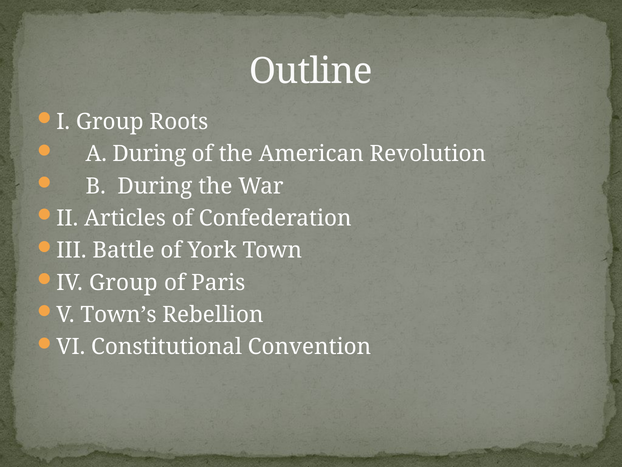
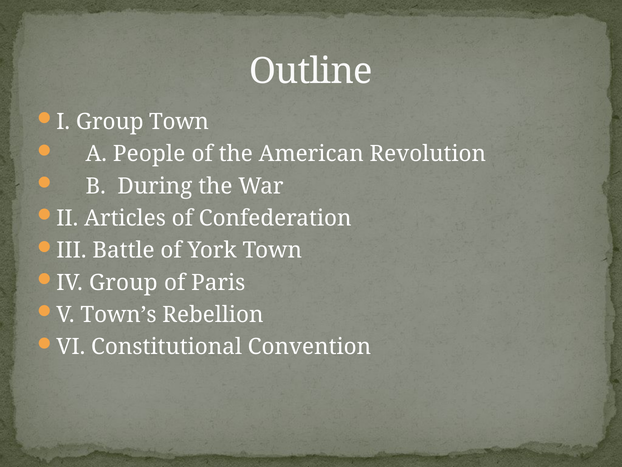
Group Roots: Roots -> Town
A During: During -> People
